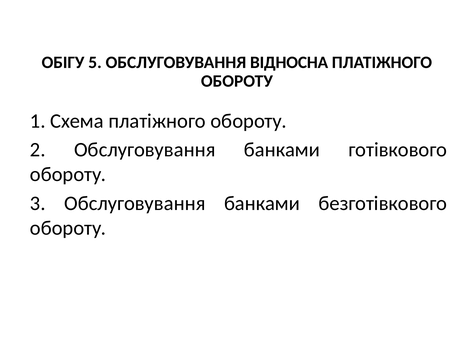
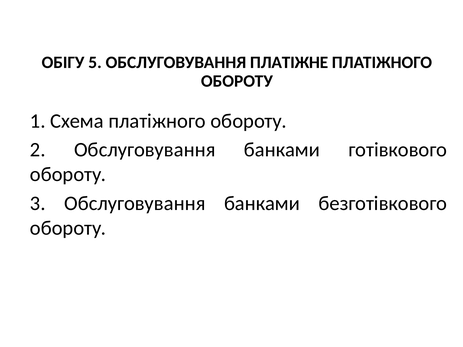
ВІДНОСНА: ВІДНОСНА -> ПЛАТІЖНЕ
